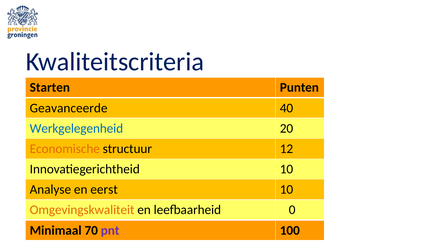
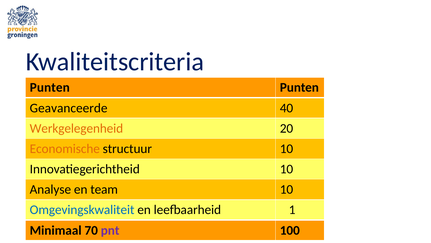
Starten at (50, 87): Starten -> Punten
Werkgelegenheid colour: blue -> orange
structuur 12: 12 -> 10
eerst: eerst -> team
Omgevingskwaliteit colour: orange -> blue
0: 0 -> 1
